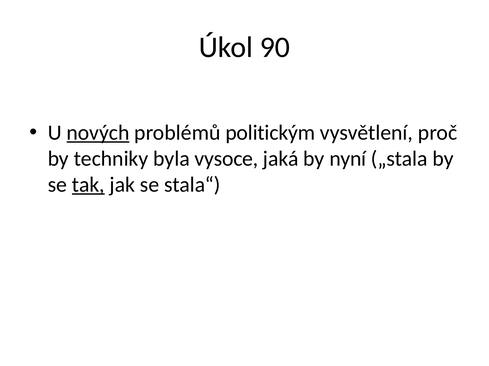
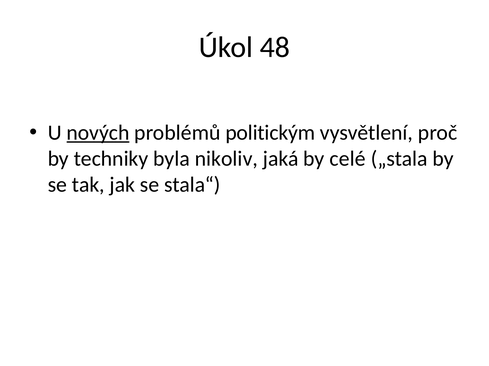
90: 90 -> 48
vysoce: vysoce -> nikoliv
nyní: nyní -> celé
tak underline: present -> none
